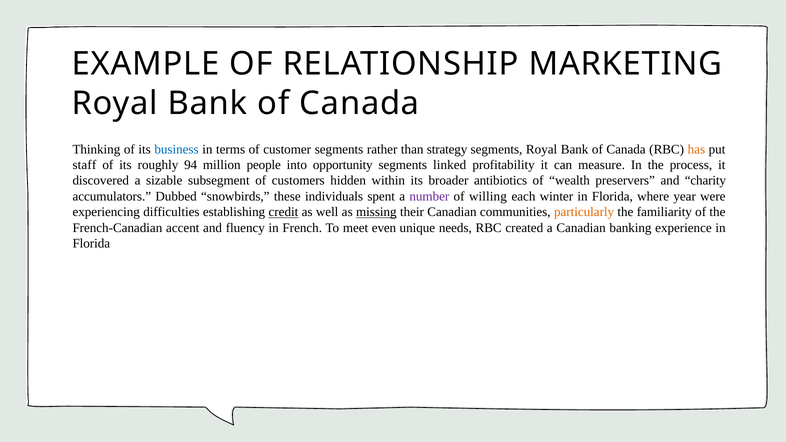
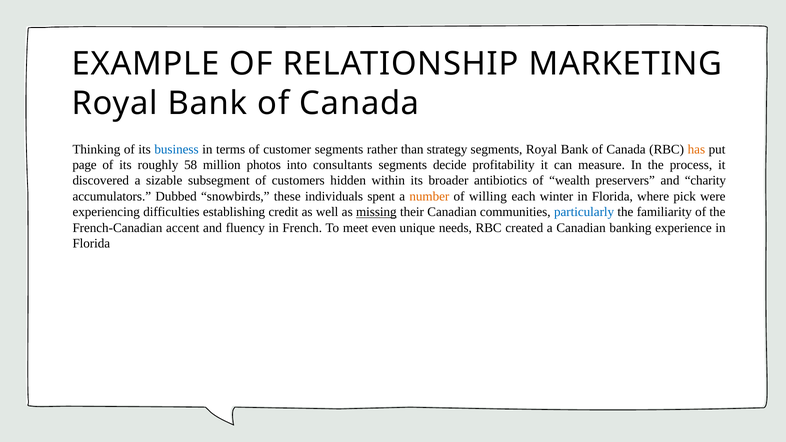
staff: staff -> page
94: 94 -> 58
people: people -> photos
opportunity: opportunity -> consultants
linked: linked -> decide
number colour: purple -> orange
year: year -> pick
credit underline: present -> none
particularly colour: orange -> blue
